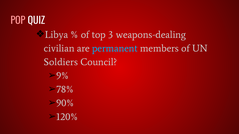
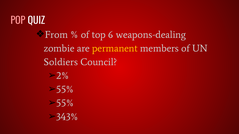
Libya: Libya -> From
3: 3 -> 6
civilian: civilian -> zombie
permanent colour: light blue -> yellow
9%: 9% -> 2%
78% at (65, 90): 78% -> 55%
90% at (65, 103): 90% -> 55%
120%: 120% -> 343%
